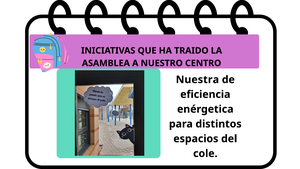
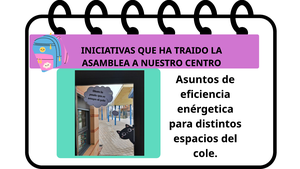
Nuestra: Nuestra -> Asuntos
